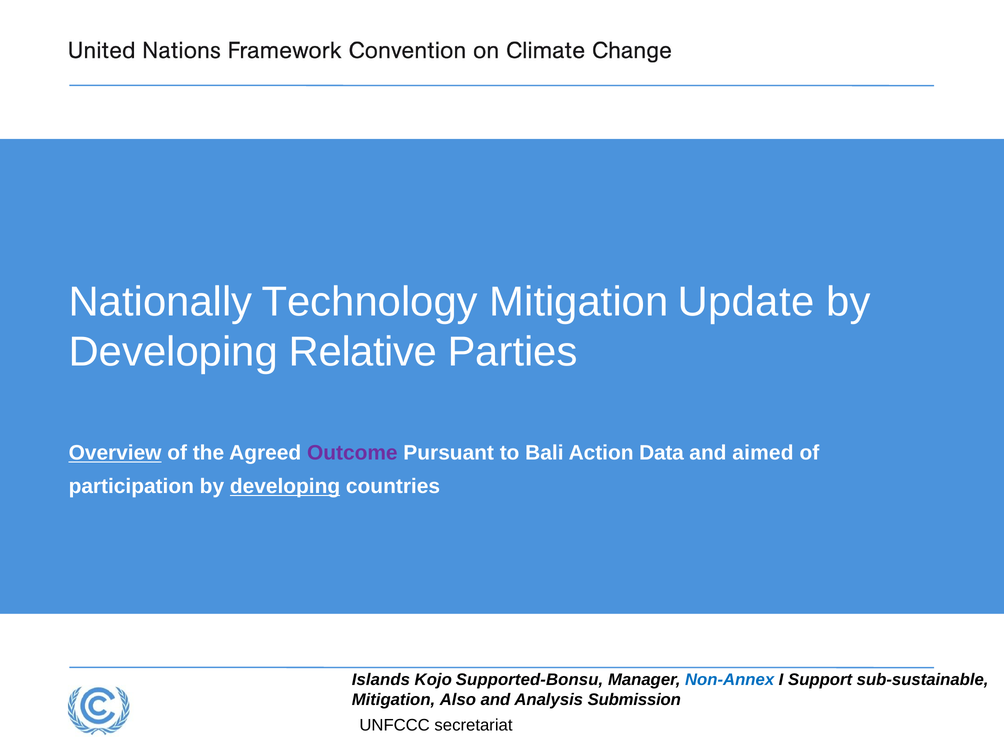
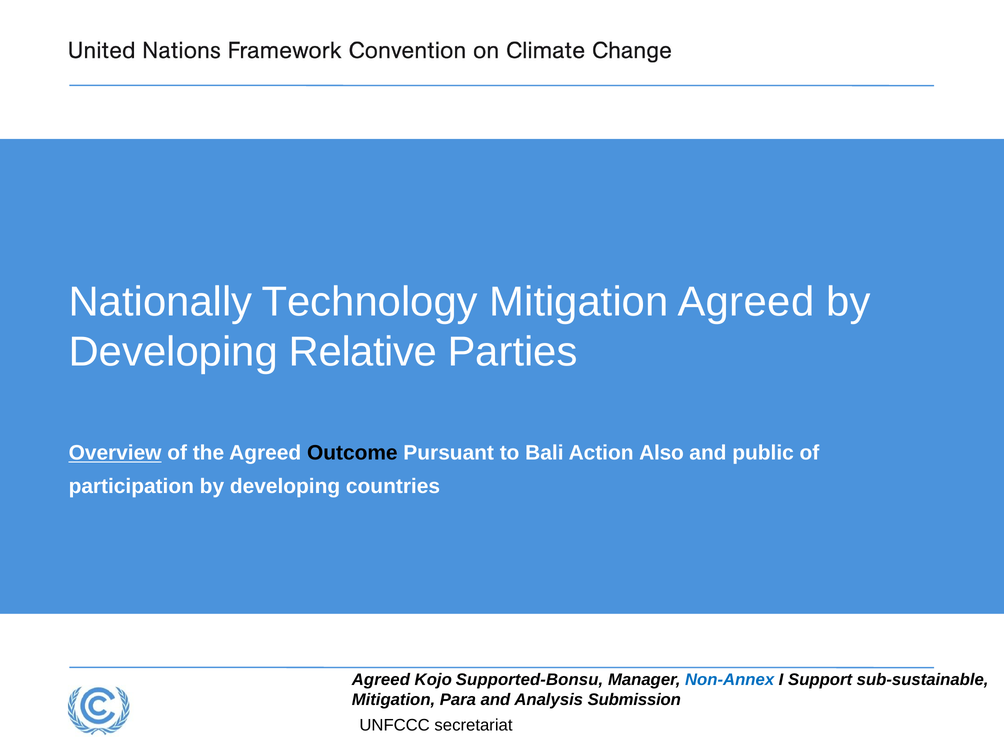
Mitigation Update: Update -> Agreed
Outcome colour: purple -> black
Data: Data -> Also
aimed: aimed -> public
developing at (285, 487) underline: present -> none
Islands at (381, 680): Islands -> Agreed
Also: Also -> Para
